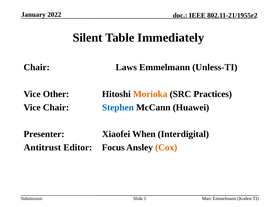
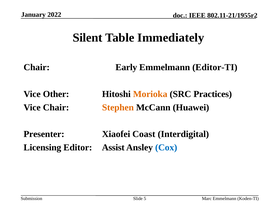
Laws: Laws -> Early
Unless-TI: Unless-TI -> Editor-TI
Stephen colour: blue -> orange
When: When -> Coast
Antitrust: Antitrust -> Licensing
Focus: Focus -> Assist
Cox colour: orange -> blue
